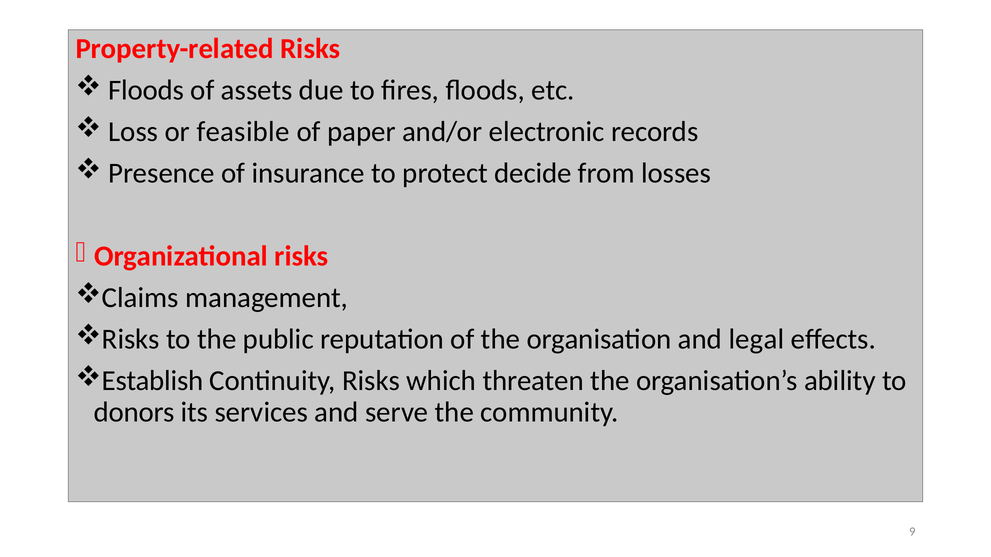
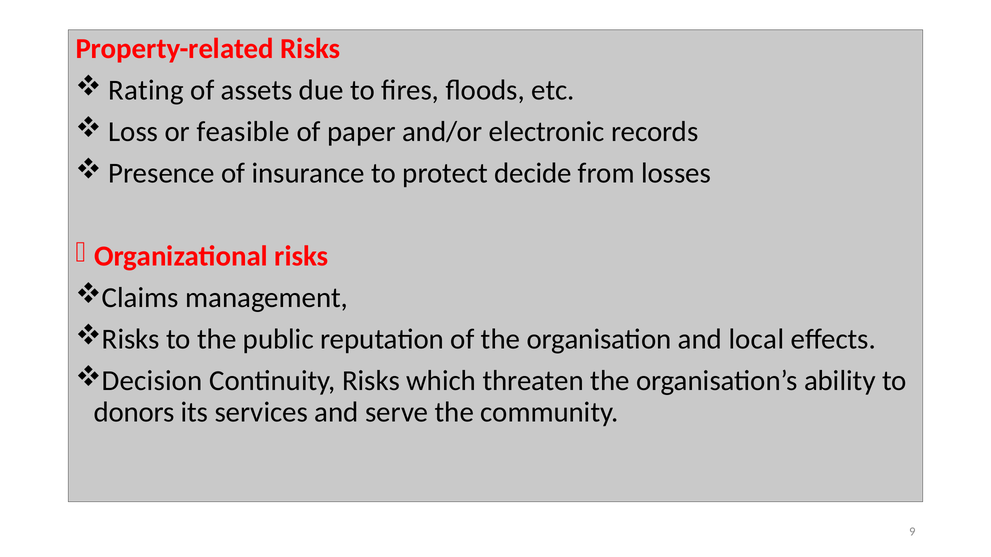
Floods at (146, 90): Floods -> Rating
legal: legal -> local
Establish: Establish -> Decision
